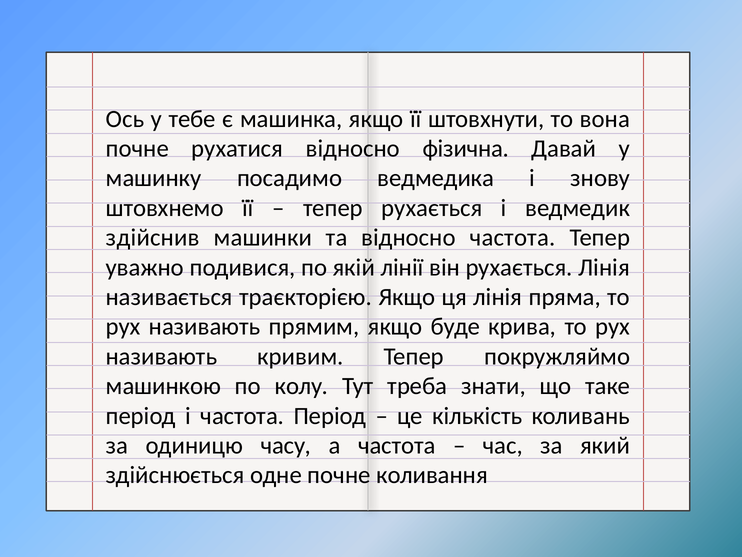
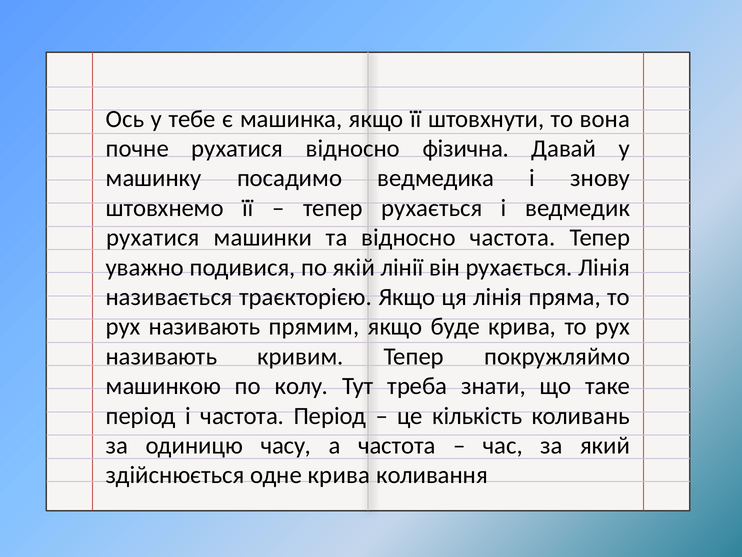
здійснив at (153, 237): здійснив -> рухатися
одне почне: почне -> крива
